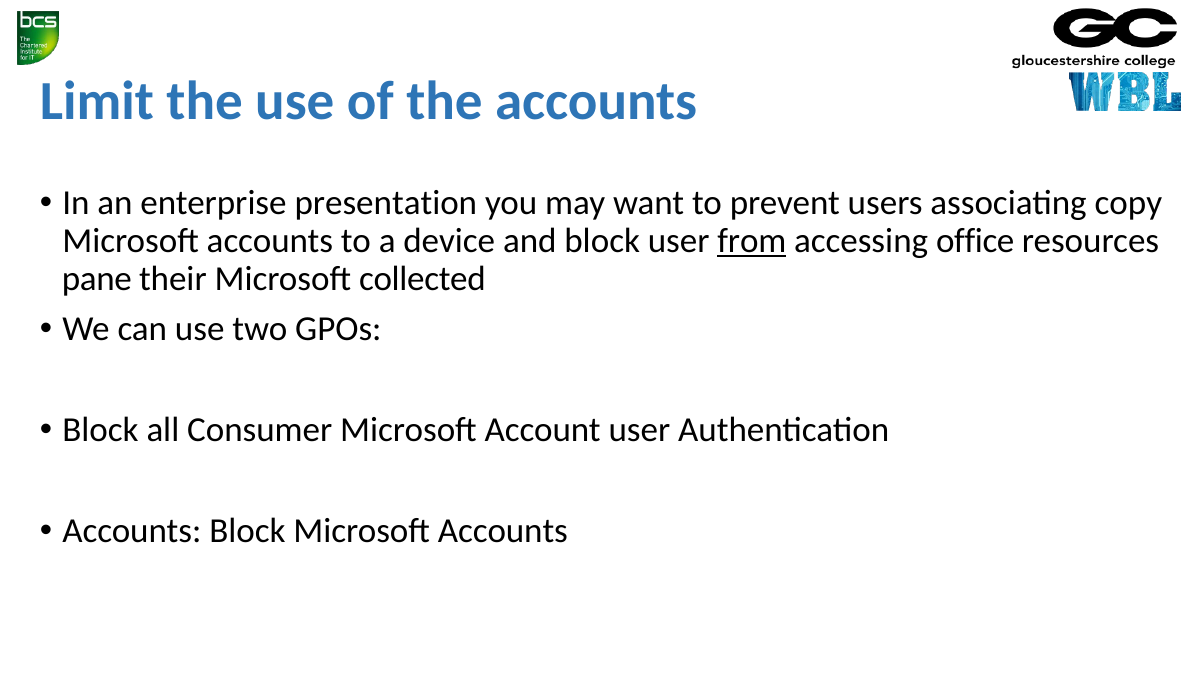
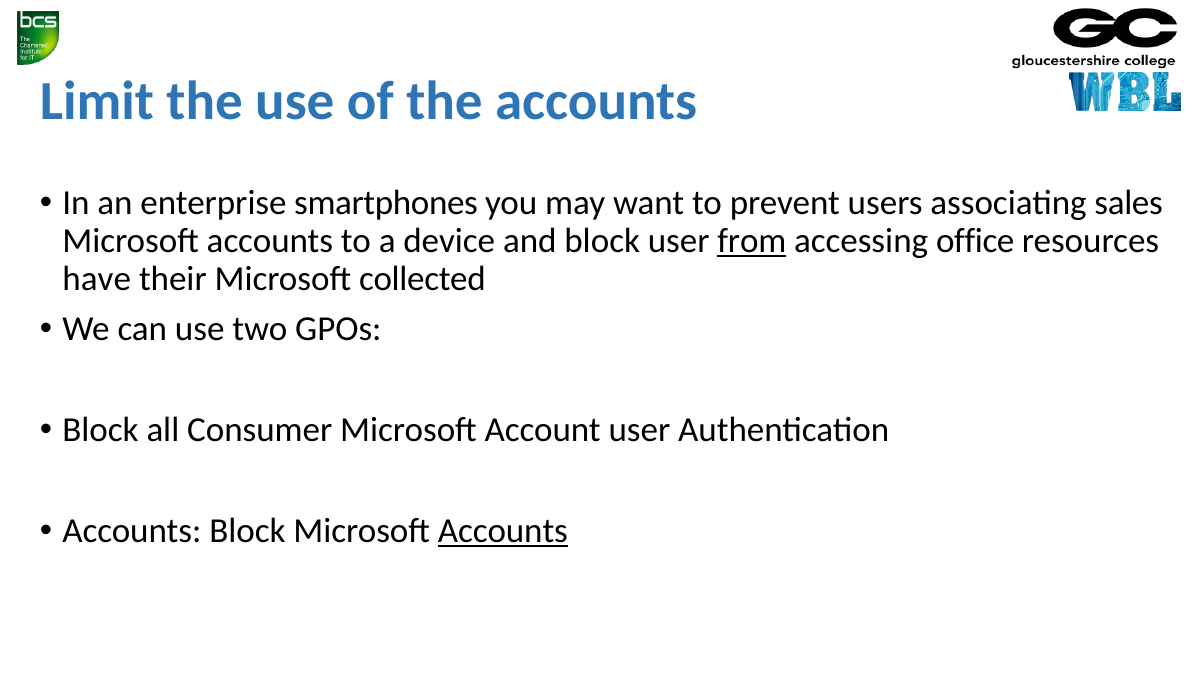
presentation: presentation -> smartphones
copy: copy -> sales
pane: pane -> have
Accounts at (503, 531) underline: none -> present
